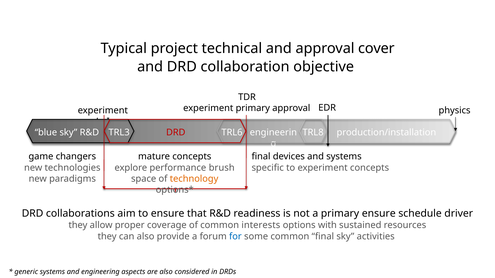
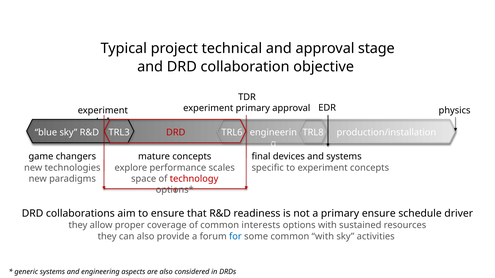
cover: cover -> stage
brush: brush -> scales
technology colour: orange -> red
common final: final -> with
